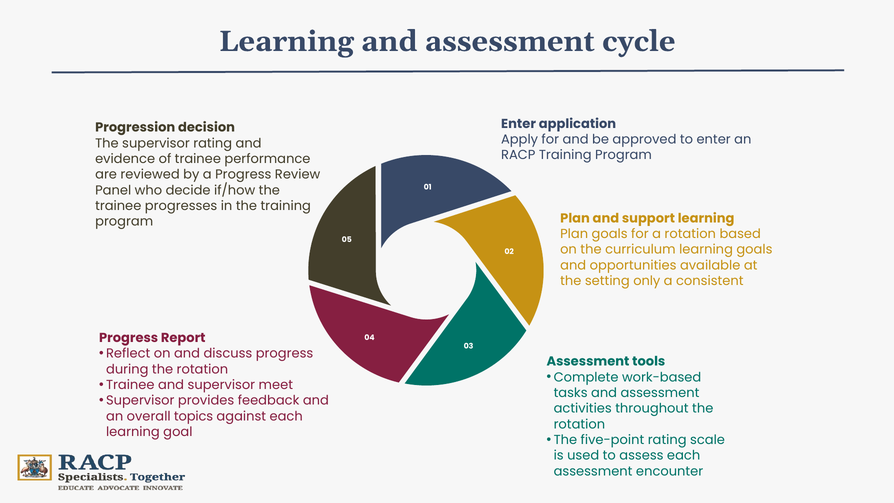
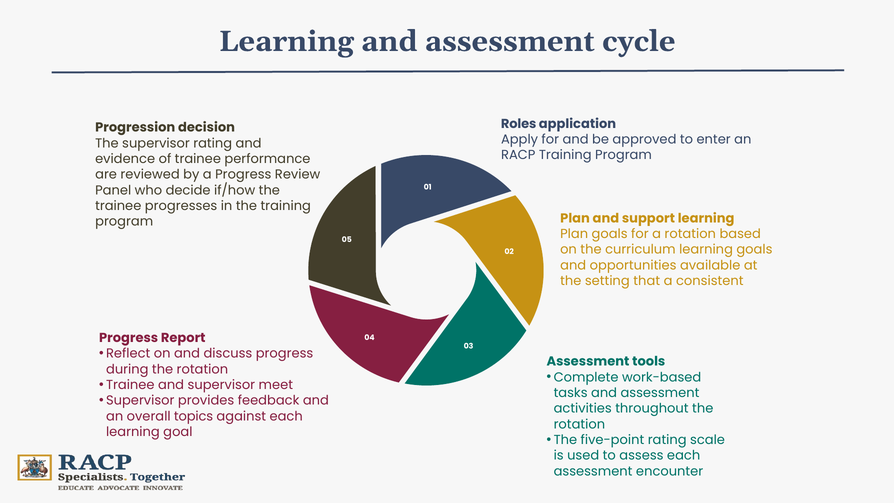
Enter at (519, 124): Enter -> Roles
only: only -> that
